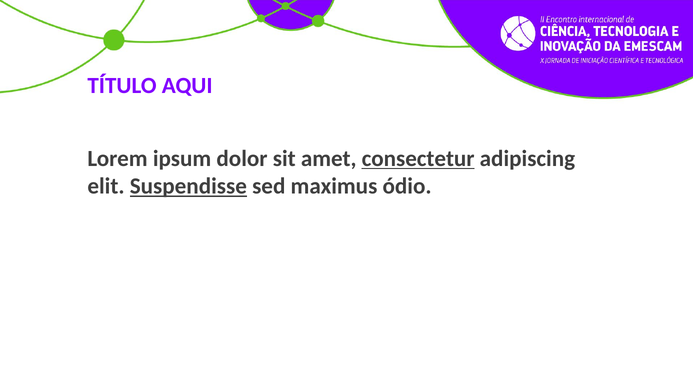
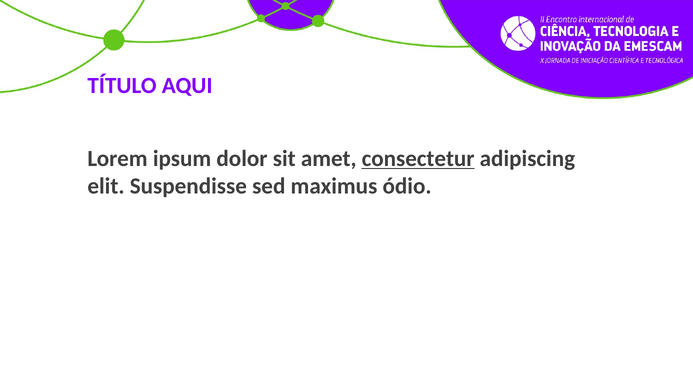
Suspendisse underline: present -> none
